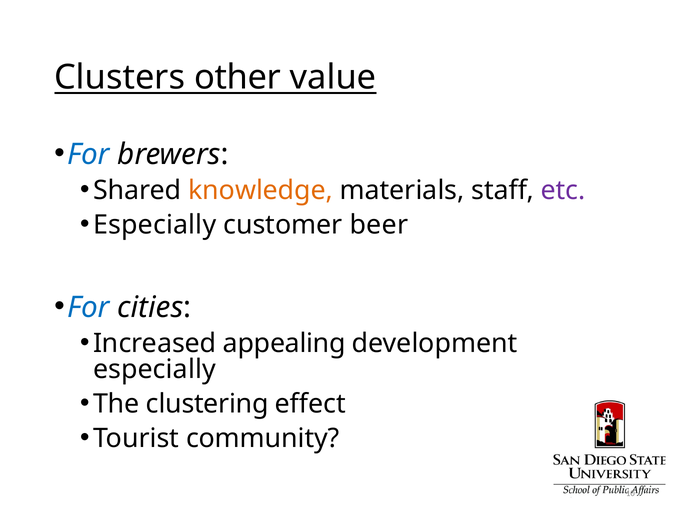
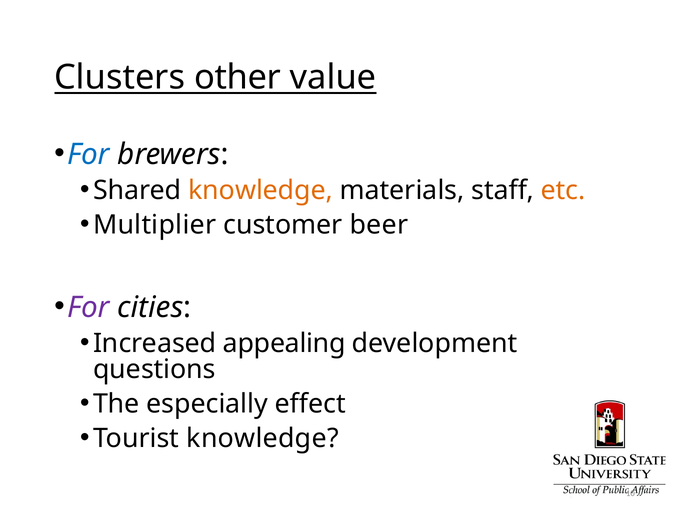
etc colour: purple -> orange
Especially at (155, 225): Especially -> Multiplier
For at (88, 307) colour: blue -> purple
especially at (154, 369): especially -> questions
clustering: clustering -> especially
Tourist community: community -> knowledge
